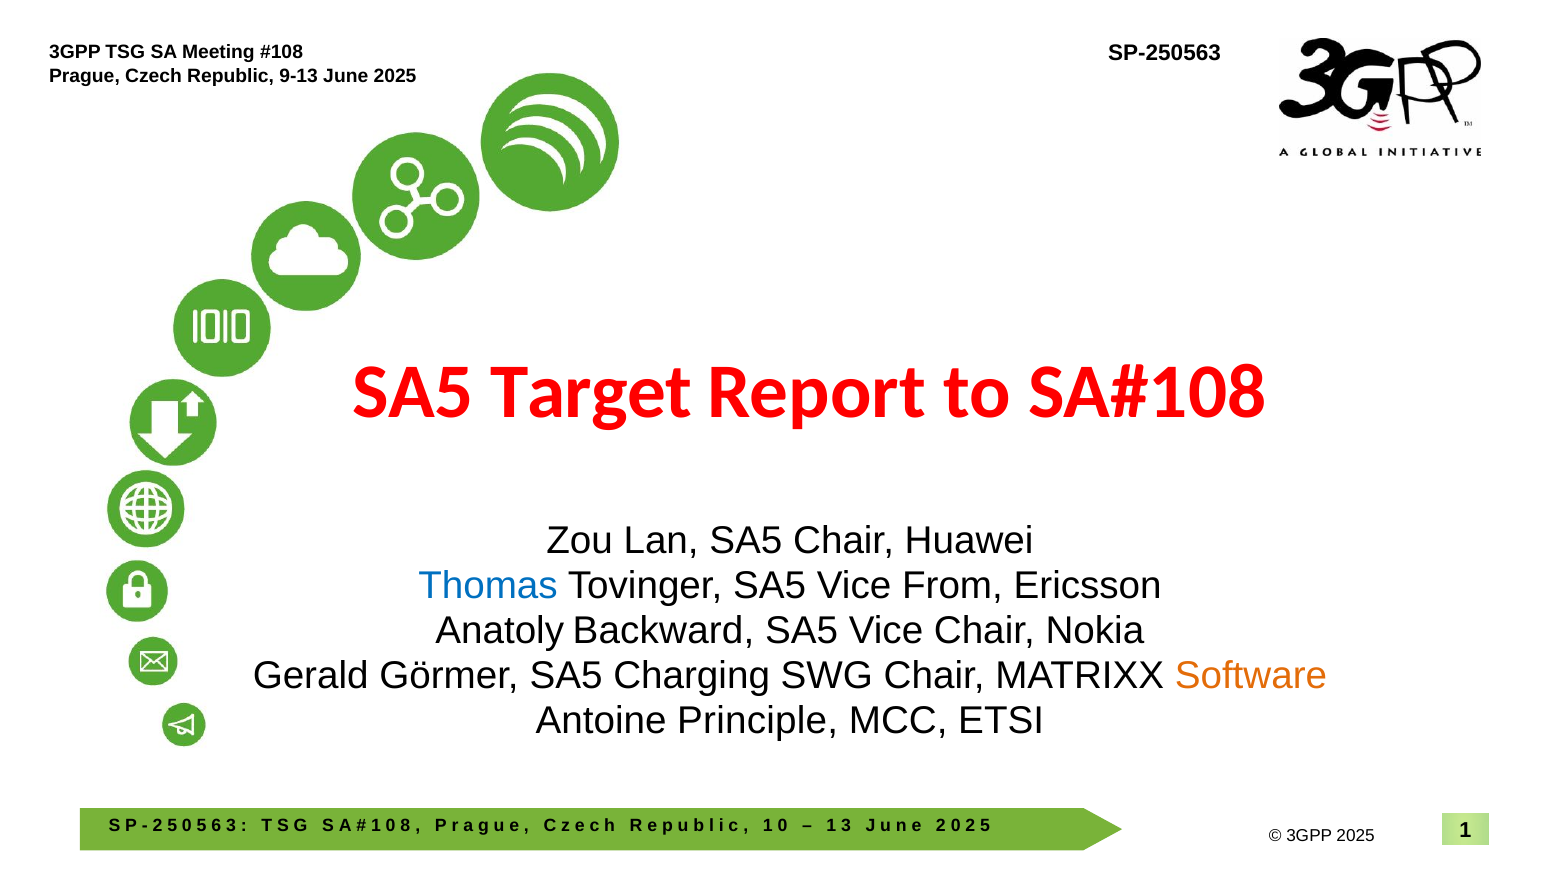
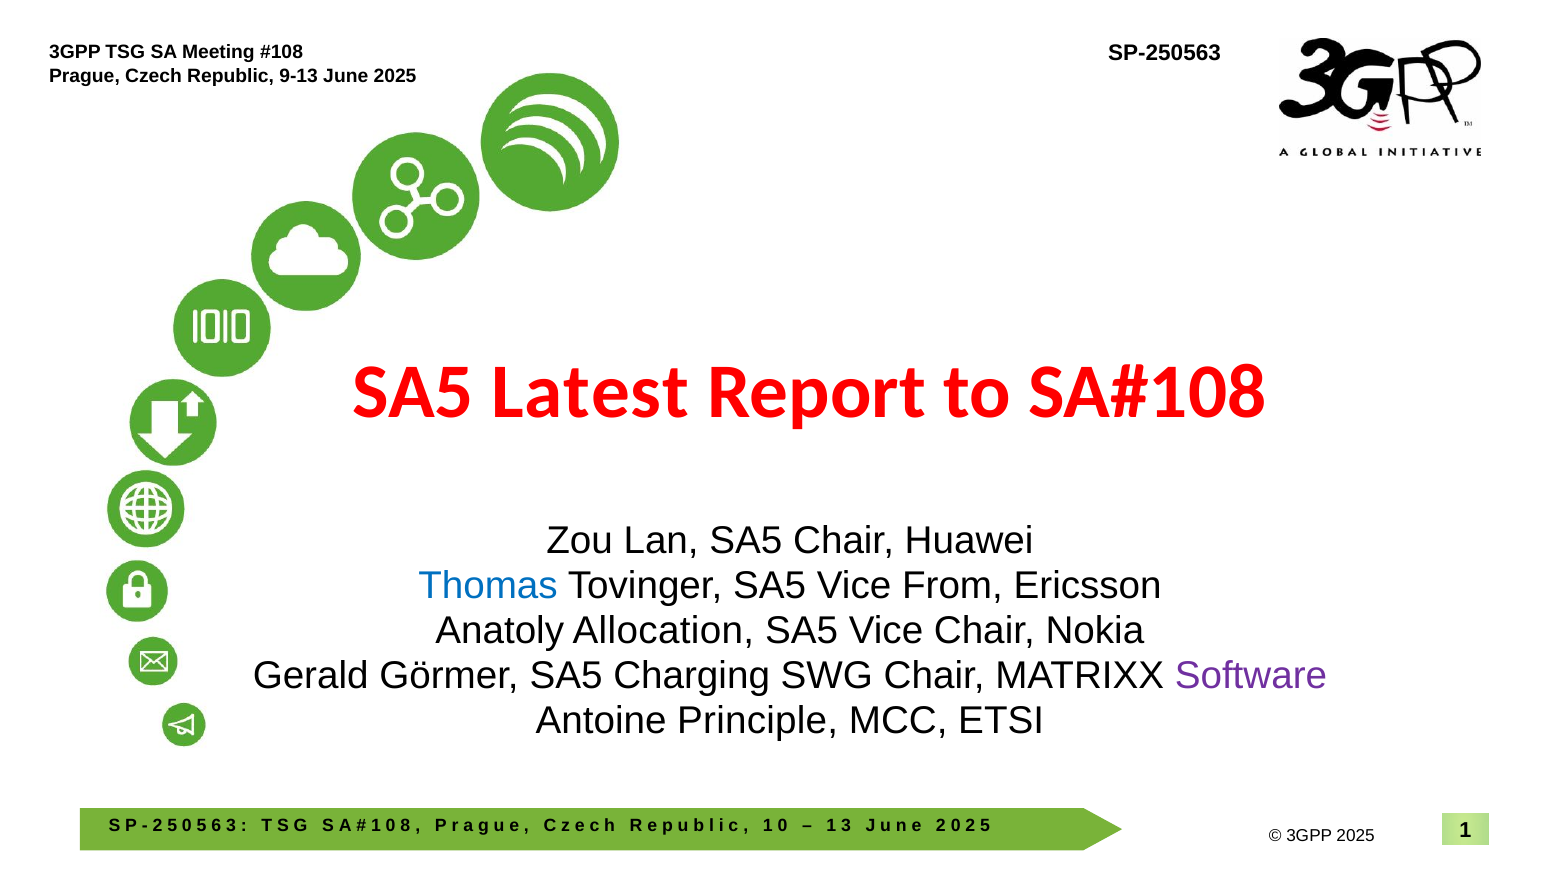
Target: Target -> Latest
Backward: Backward -> Allocation
Software colour: orange -> purple
